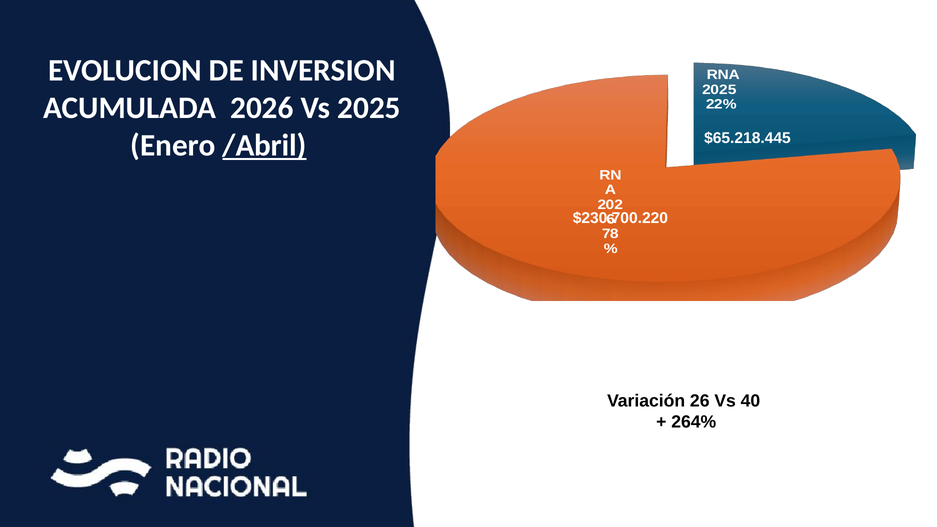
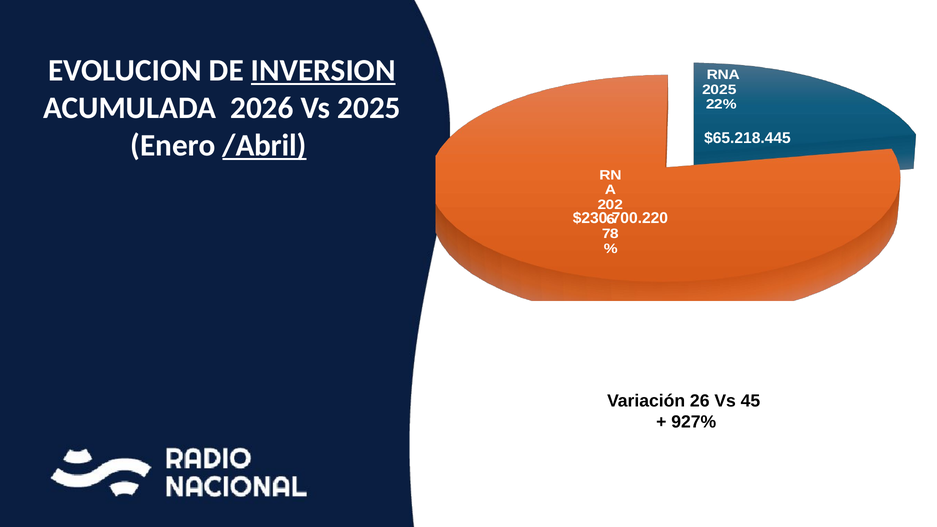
INVERSION underline: none -> present
40: 40 -> 45
264%: 264% -> 927%
